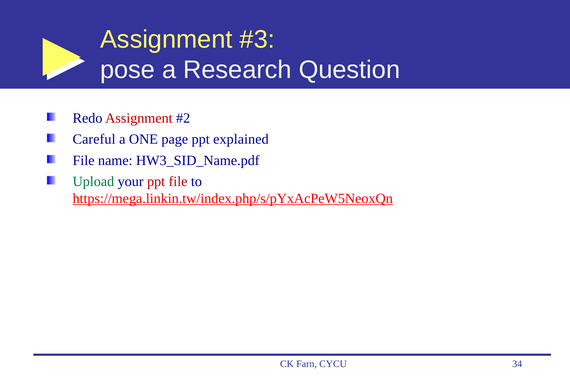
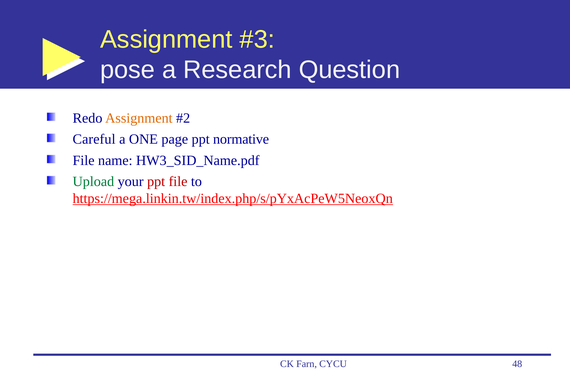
Assignment at (139, 118) colour: red -> orange
explained: explained -> normative
34: 34 -> 48
